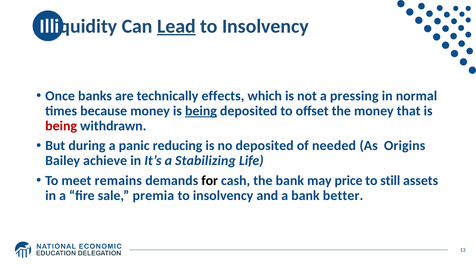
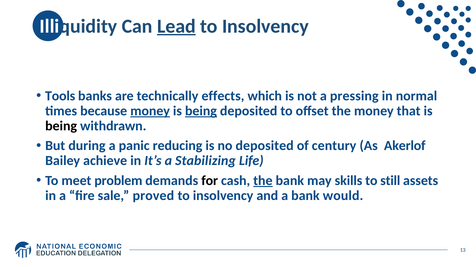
Once: Once -> Tools
money at (150, 111) underline: none -> present
being at (61, 126) colour: red -> black
needed: needed -> century
Origins: Origins -> Akerlof
remains: remains -> problem
the at (263, 181) underline: none -> present
price: price -> skills
premia: premia -> proved
better: better -> would
